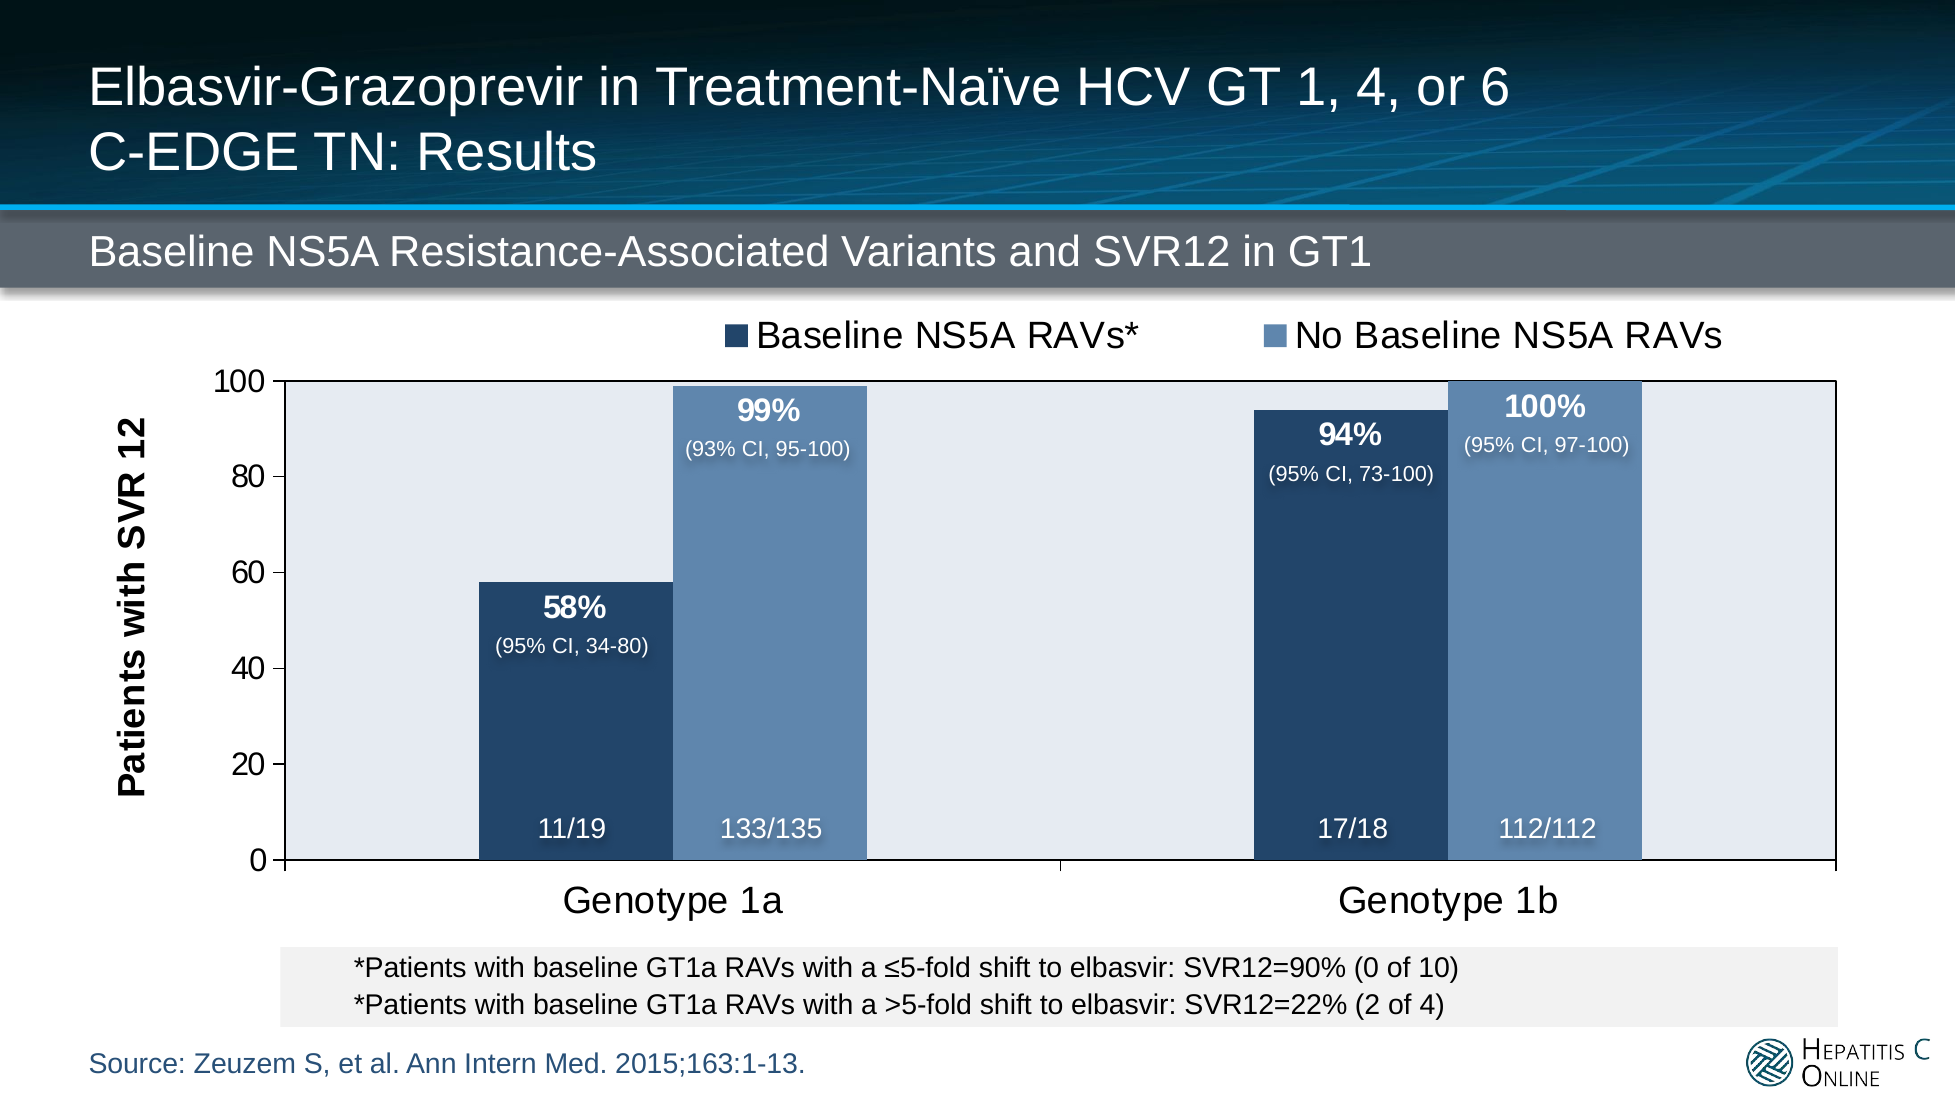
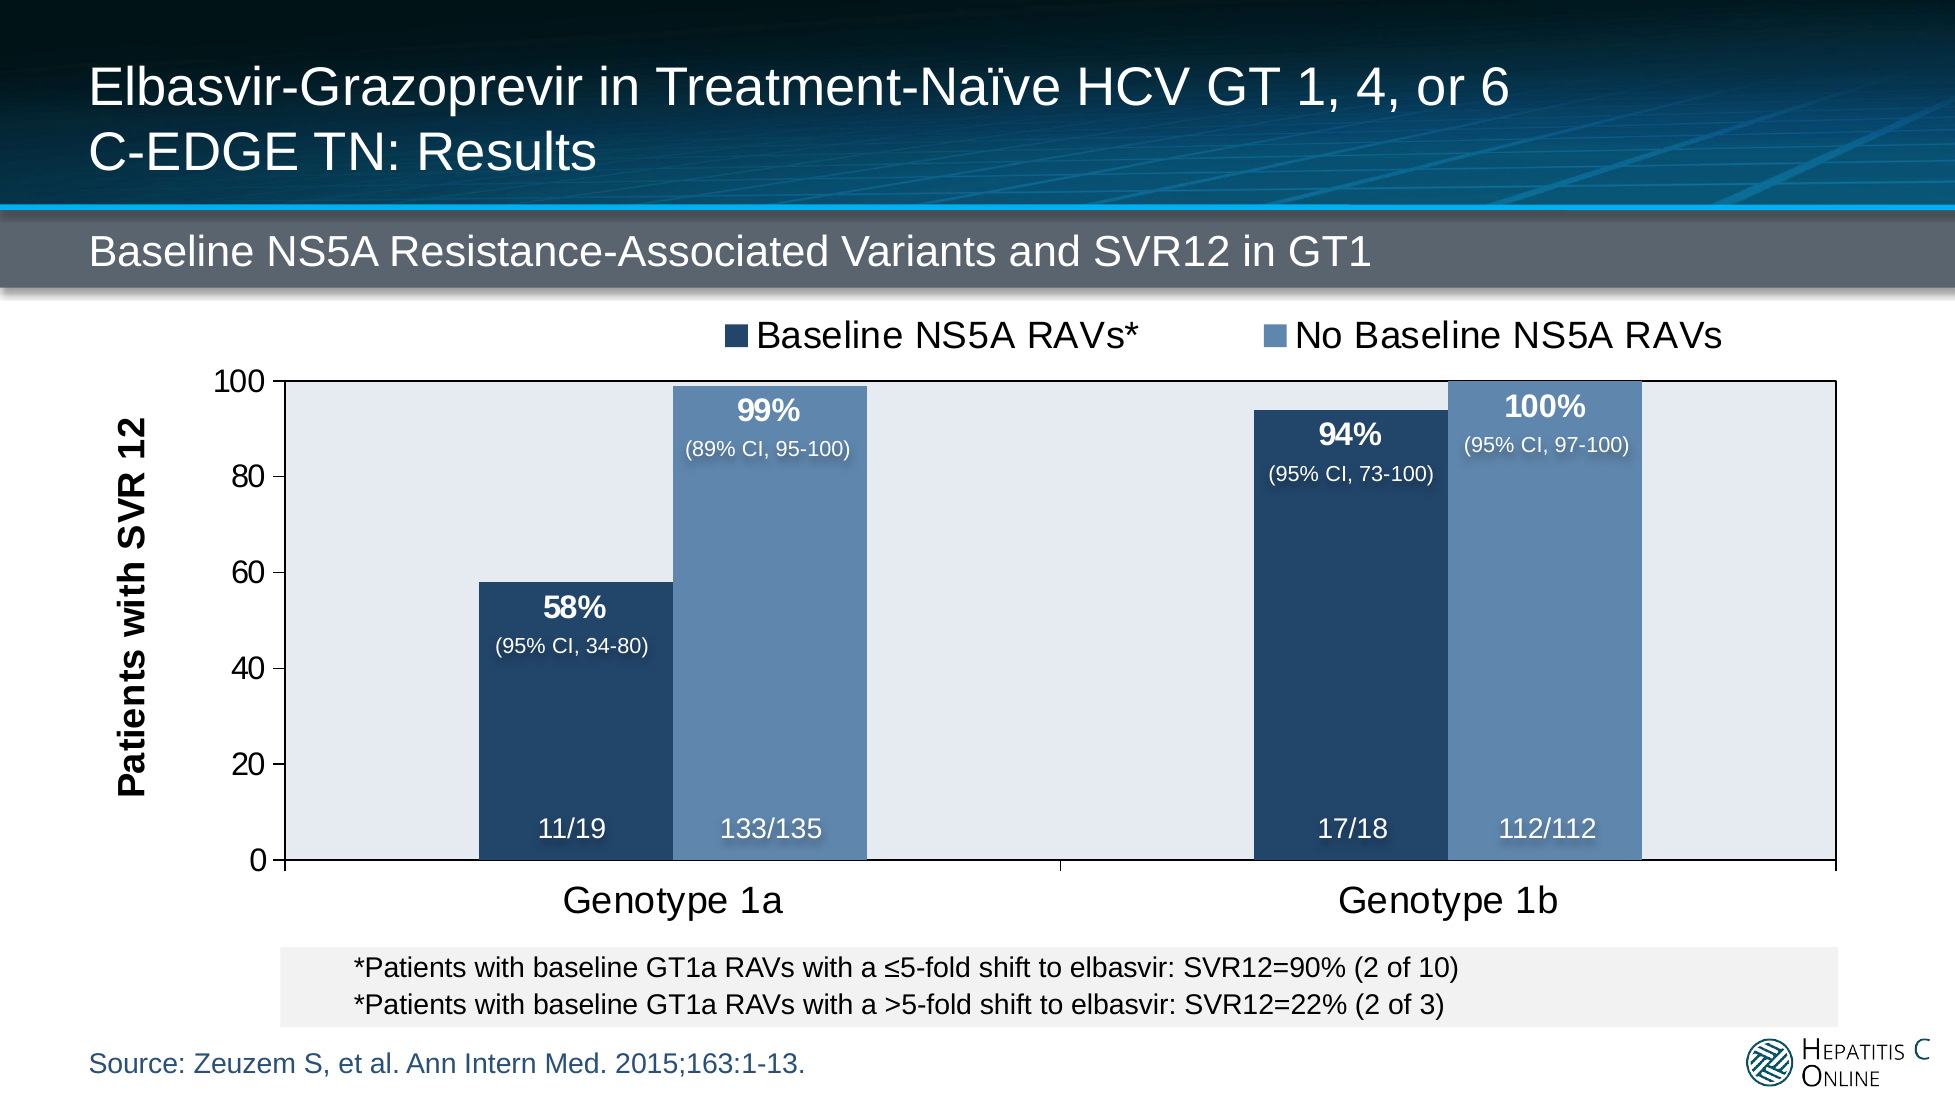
93%: 93% -> 89%
SVR12=90% 0: 0 -> 2
of 4: 4 -> 3
